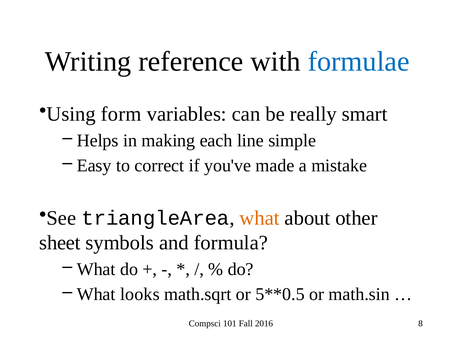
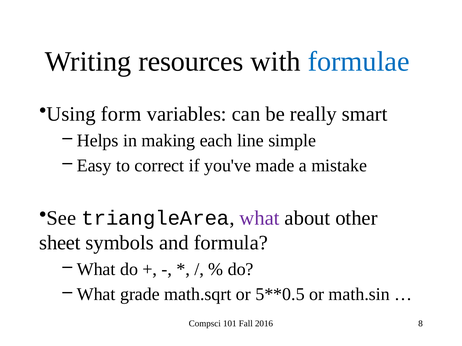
reference: reference -> resources
what at (260, 218) colour: orange -> purple
looks: looks -> grade
